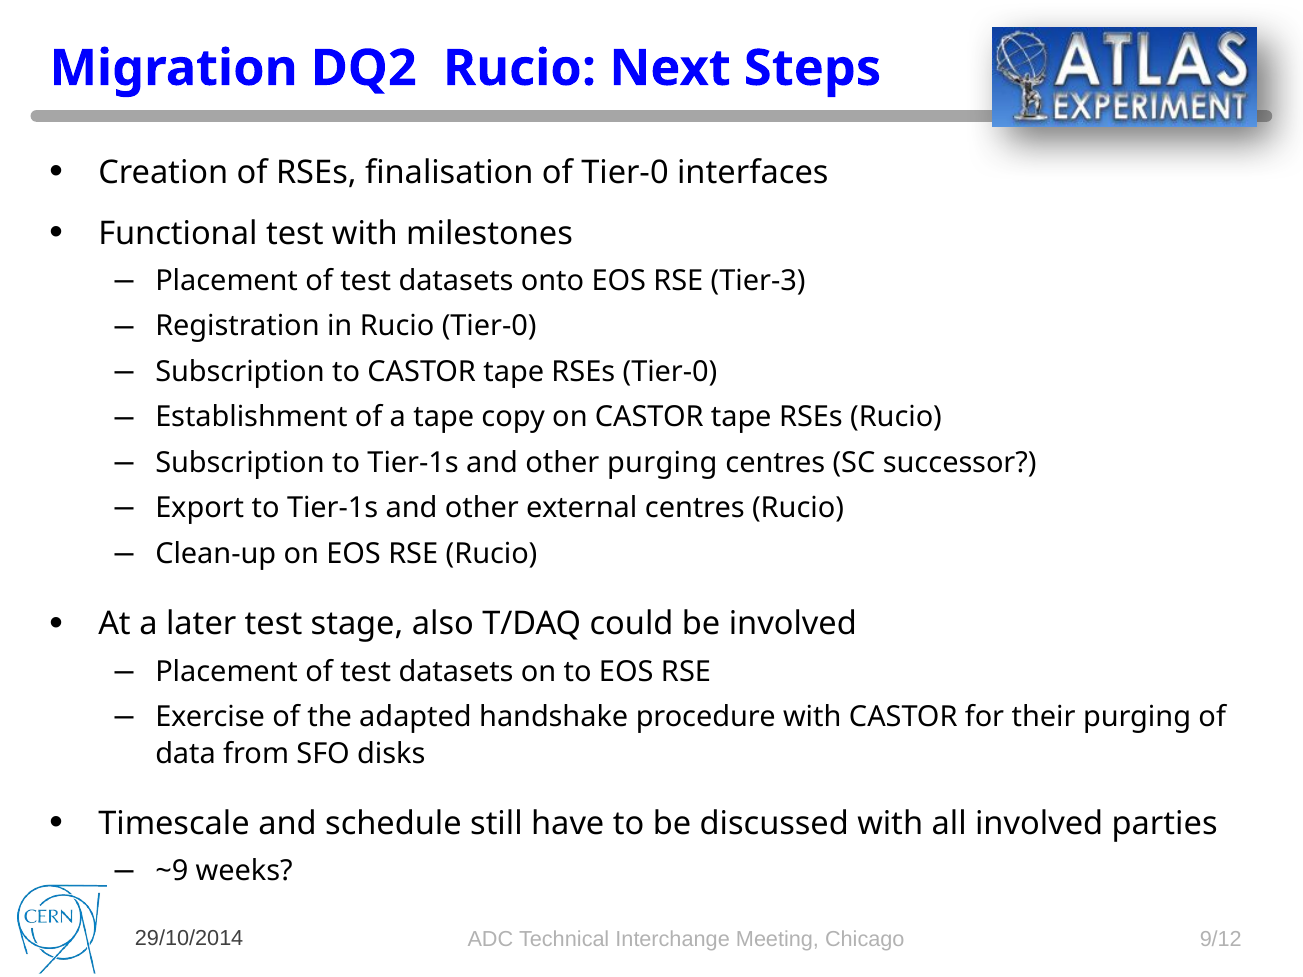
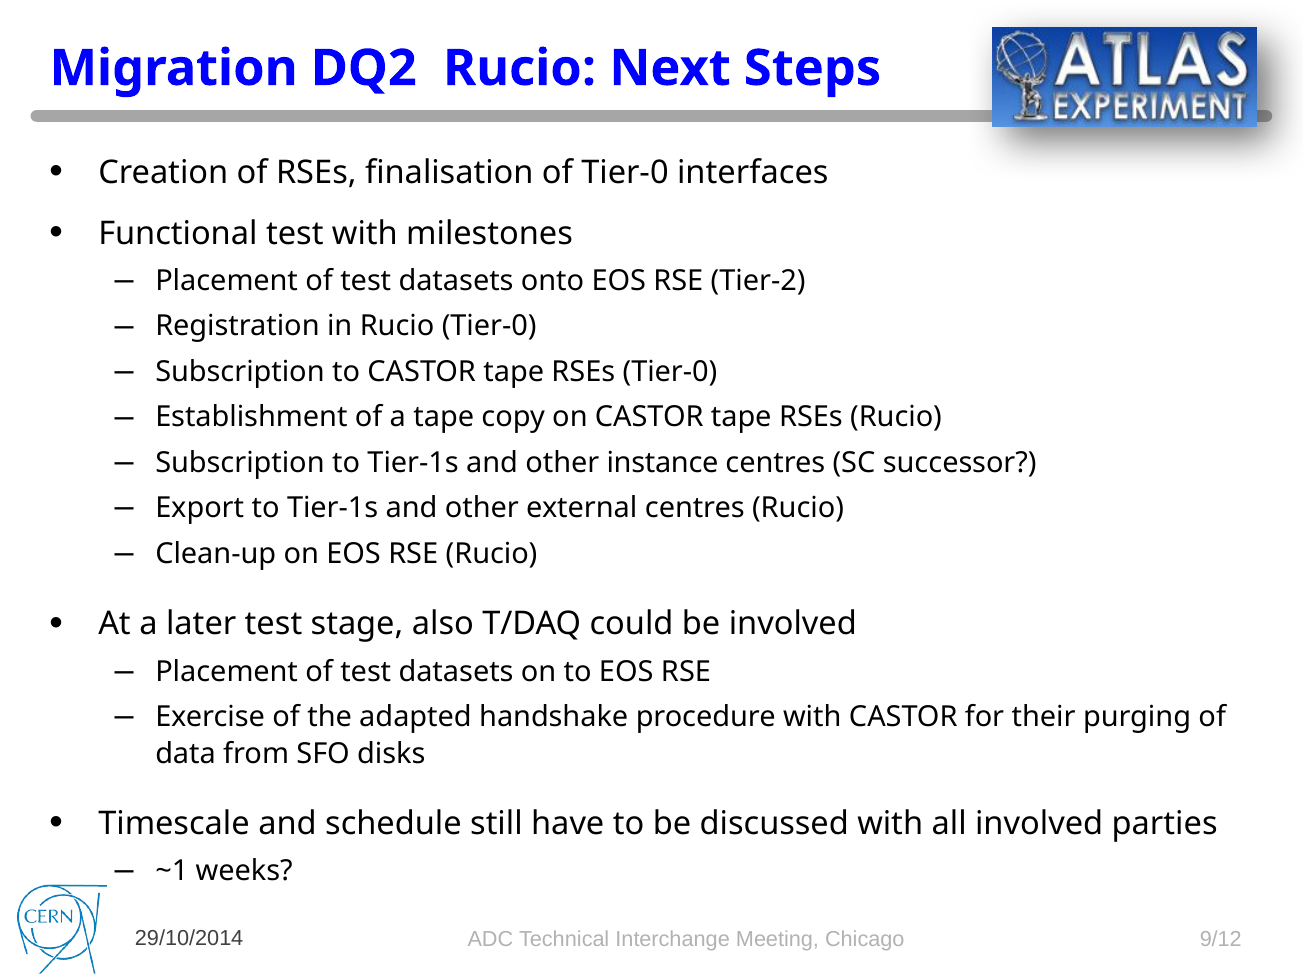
Tier-3: Tier-3 -> Tier-2
other purging: purging -> instance
~9: ~9 -> ~1
